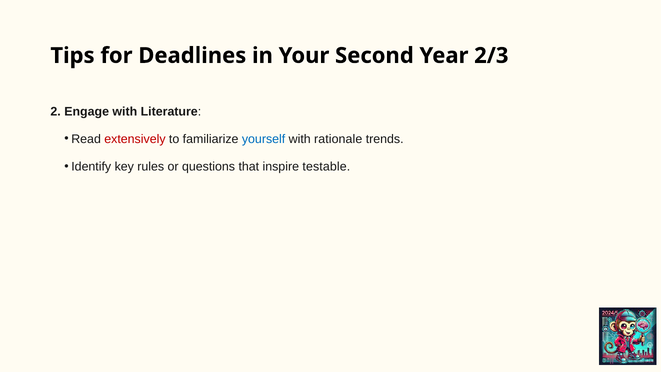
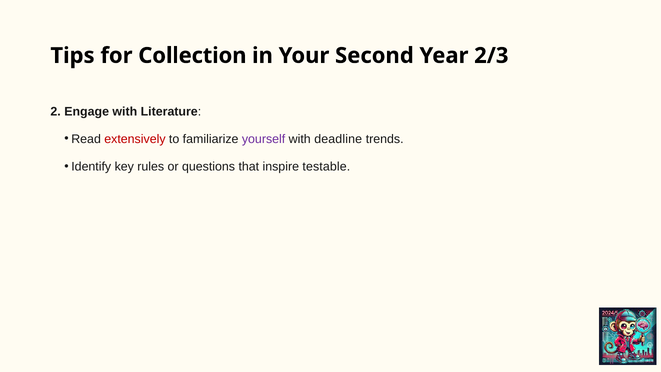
Deadlines: Deadlines -> Collection
yourself colour: blue -> purple
rationale: rationale -> deadline
